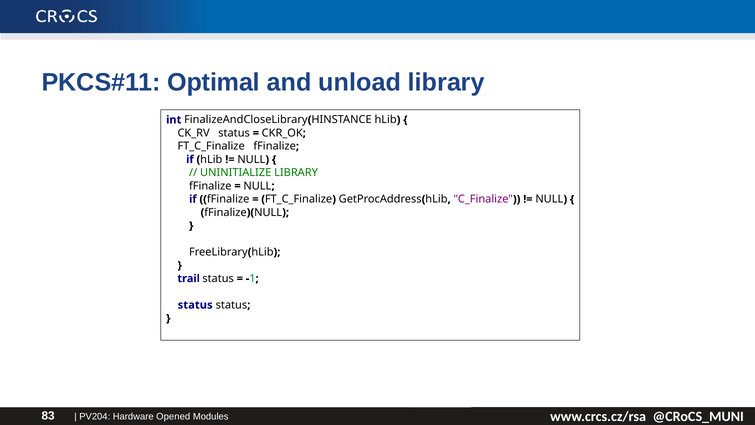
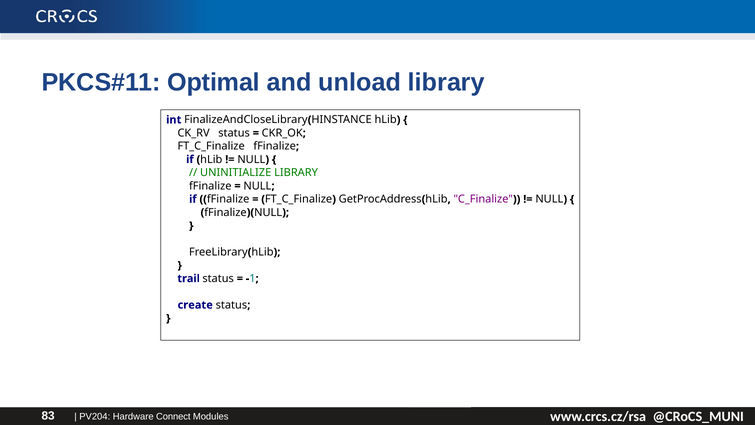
status at (195, 305): status -> create
Opened: Opened -> Connect
